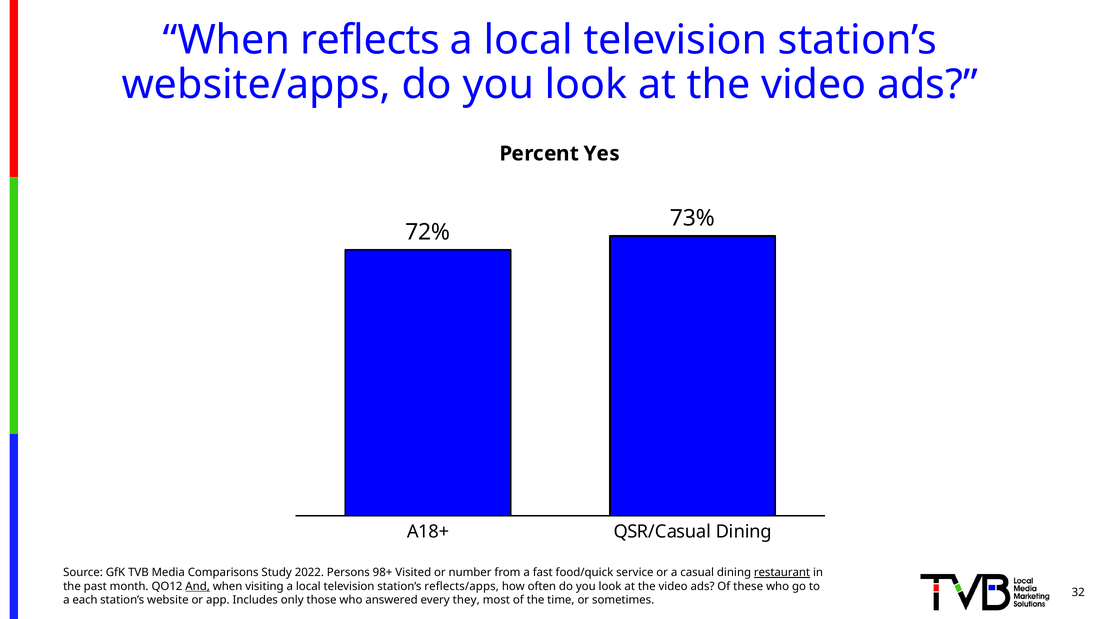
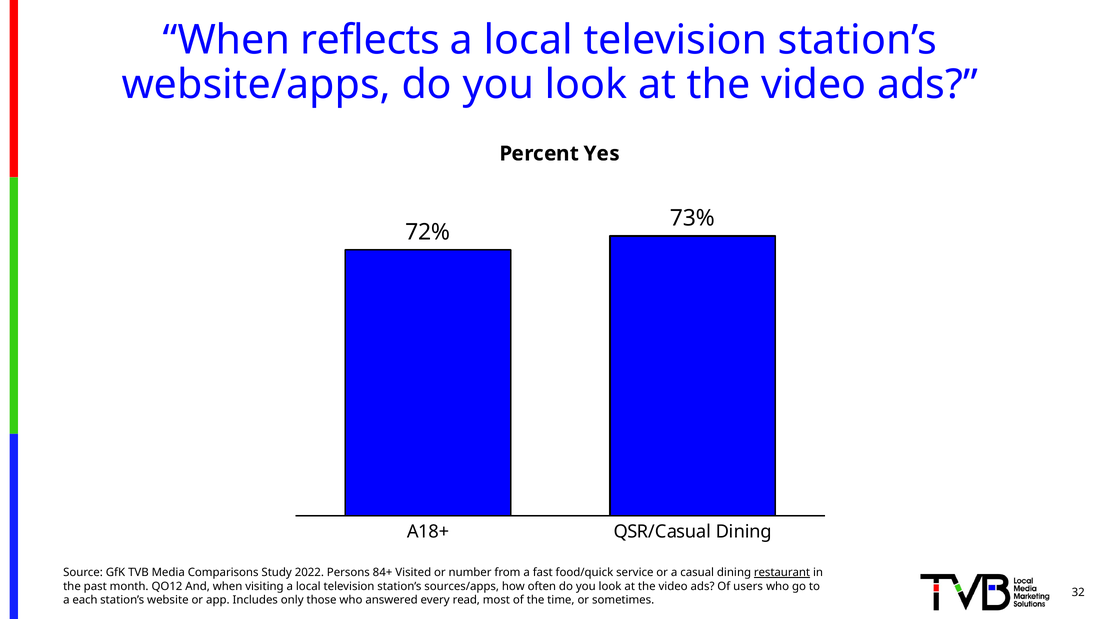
98+: 98+ -> 84+
And underline: present -> none
reflects/apps: reflects/apps -> sources/apps
these: these -> users
they: they -> read
